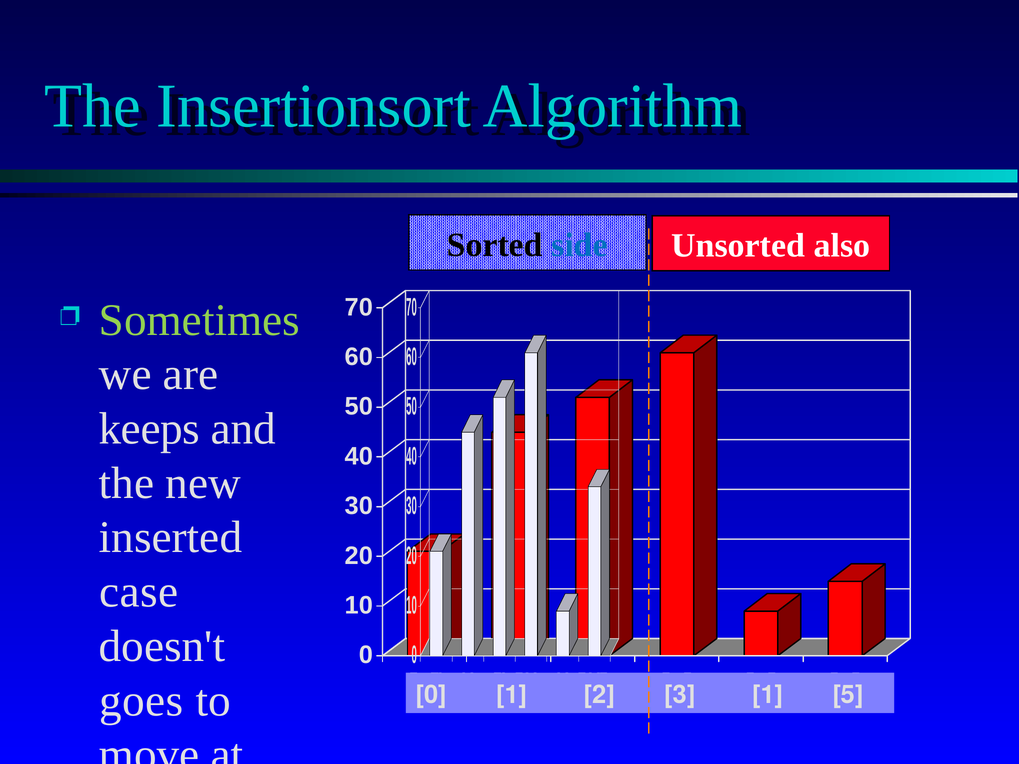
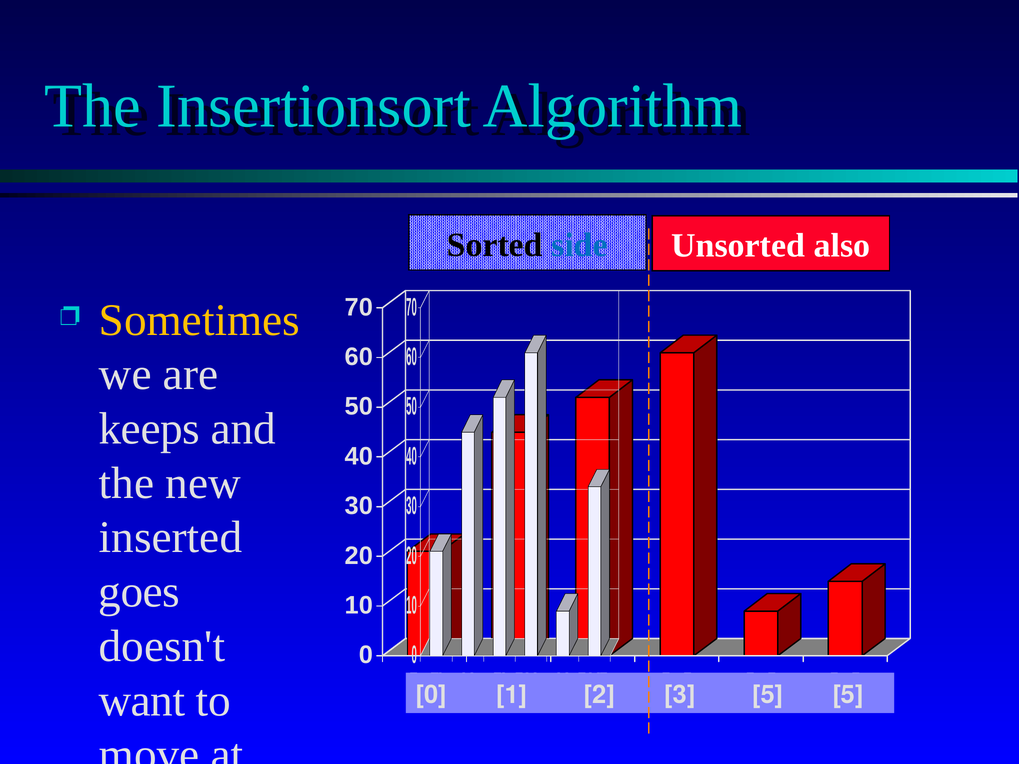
Sometimes colour: light green -> yellow
case: case -> goes
goes: goes -> want
1 at (768, 695): 1 -> 5
